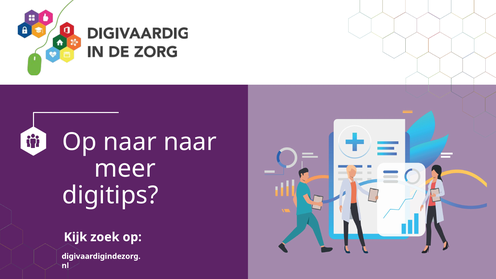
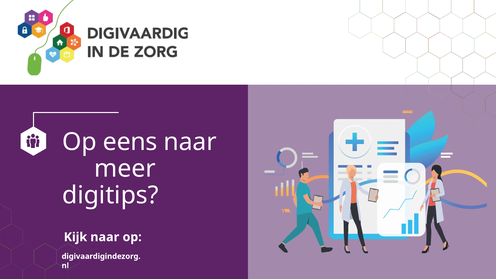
Op naar: naar -> eens
Kijk zoek: zoek -> naar
